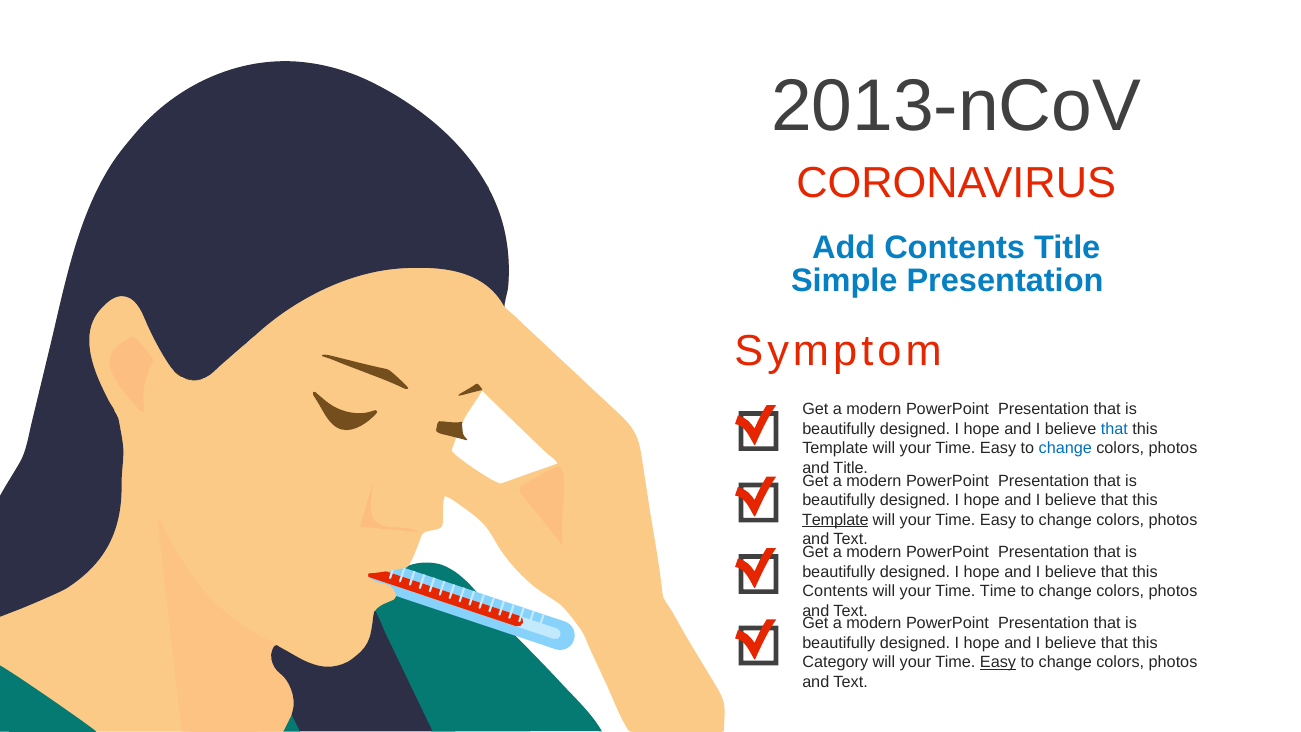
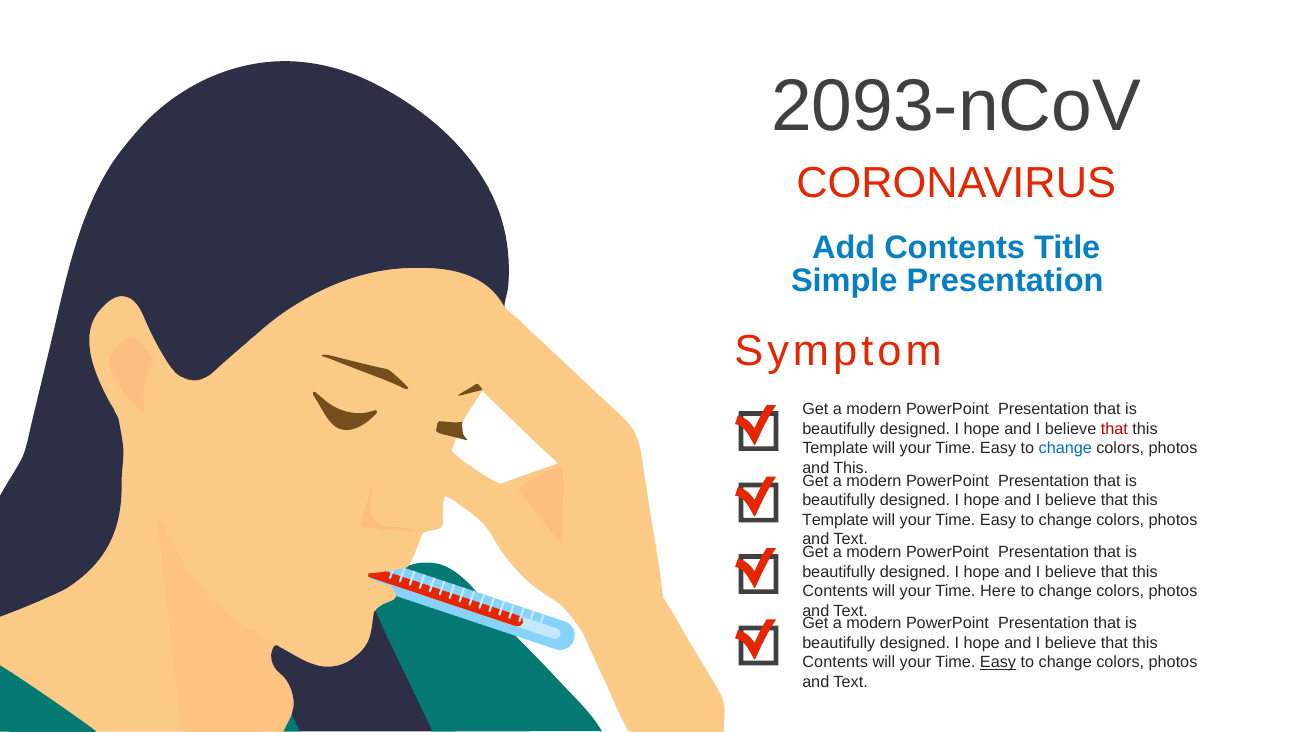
2013-nCoV: 2013-nCoV -> 2093-nCoV
that at (1114, 429) colour: blue -> red
and Title: Title -> This
Template at (835, 520) underline: present -> none
Time Time: Time -> Here
Category at (835, 662): Category -> Contents
